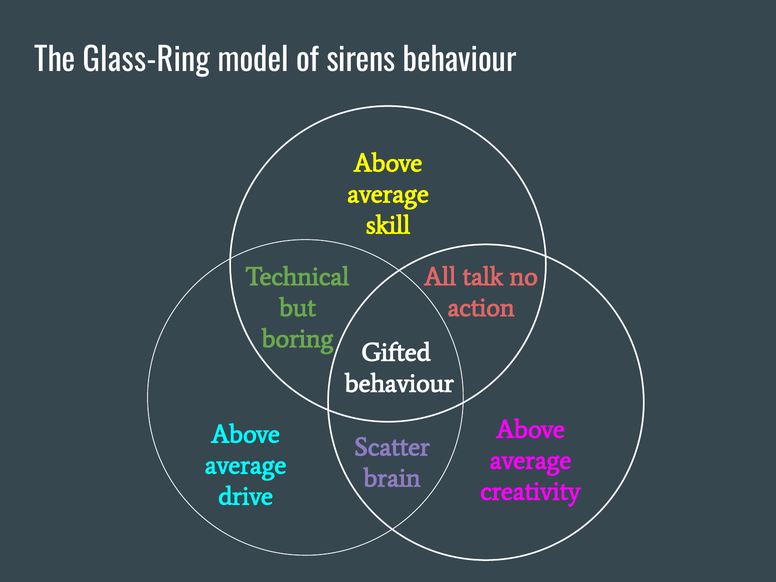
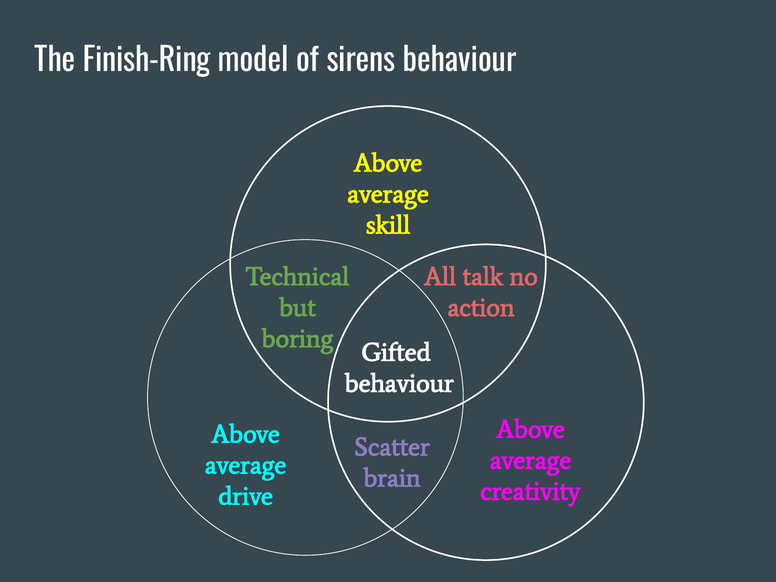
Glass-Ring: Glass-Ring -> Finish-Ring
